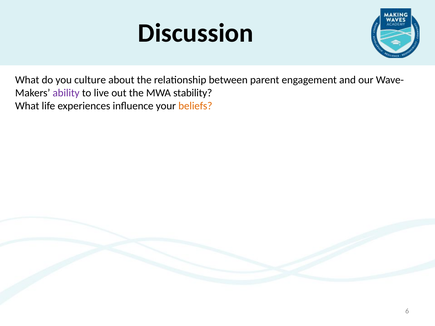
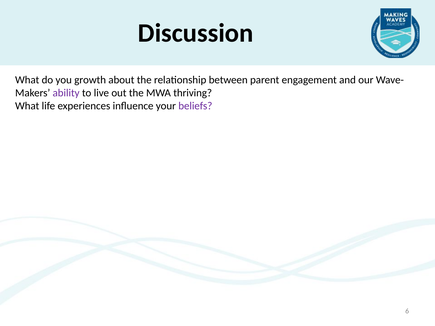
culture: culture -> growth
stability: stability -> thriving
beliefs colour: orange -> purple
